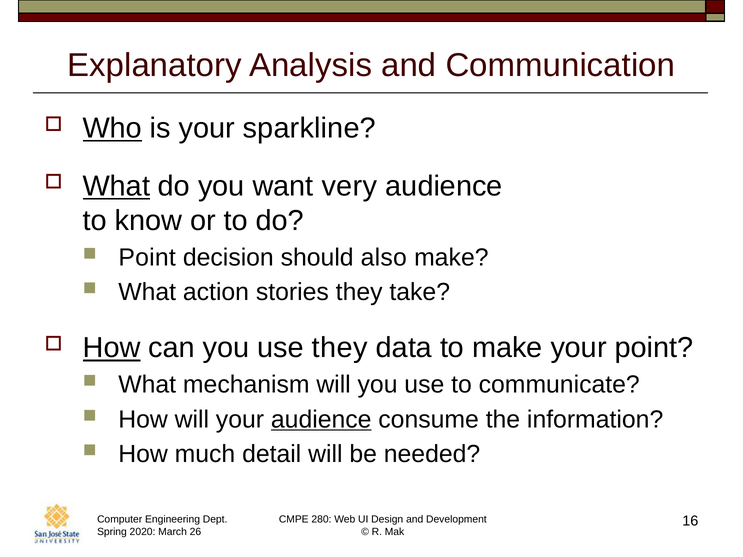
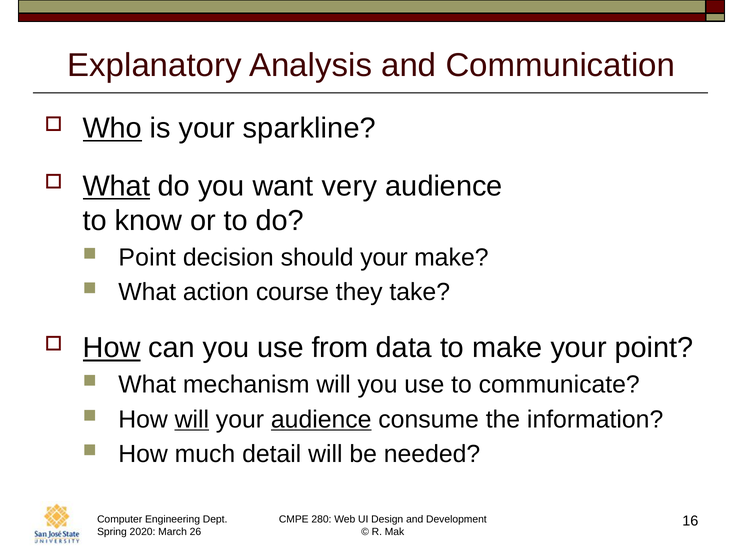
should also: also -> your
stories: stories -> course
use they: they -> from
will at (192, 420) underline: none -> present
